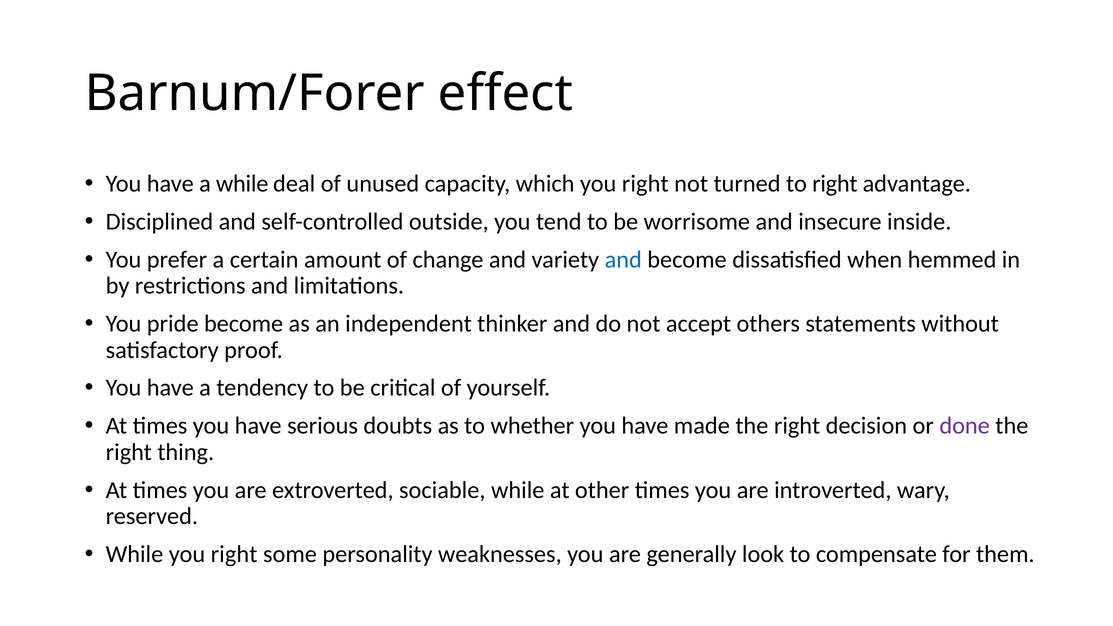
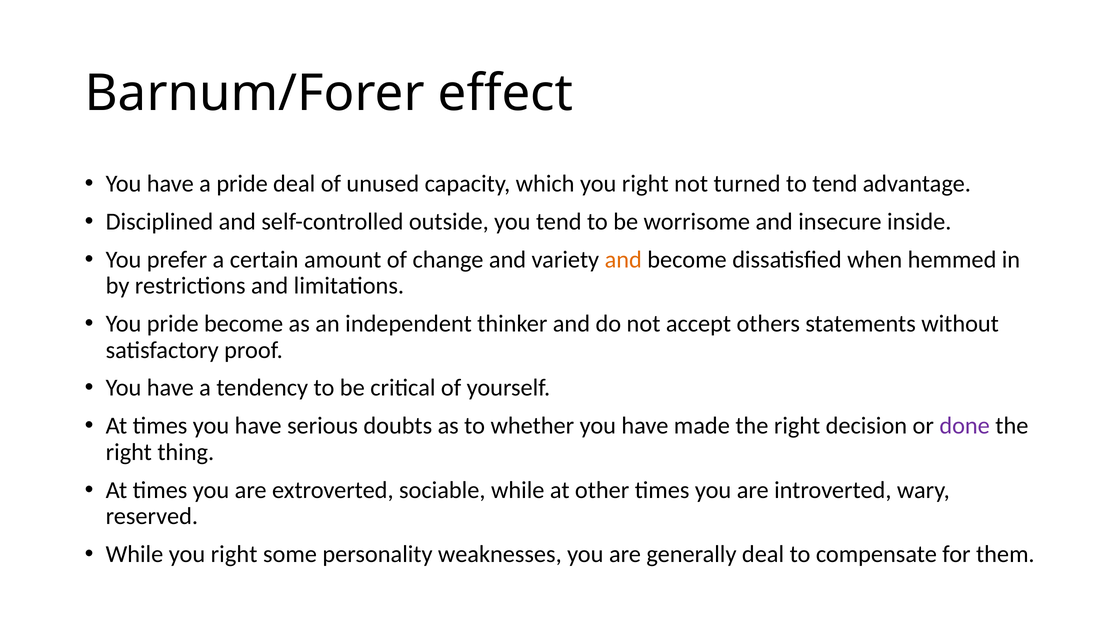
a while: while -> pride
to right: right -> tend
and at (623, 260) colour: blue -> orange
generally look: look -> deal
